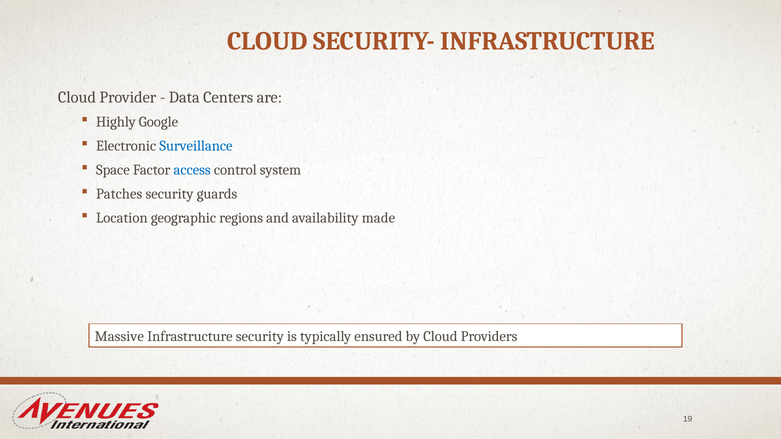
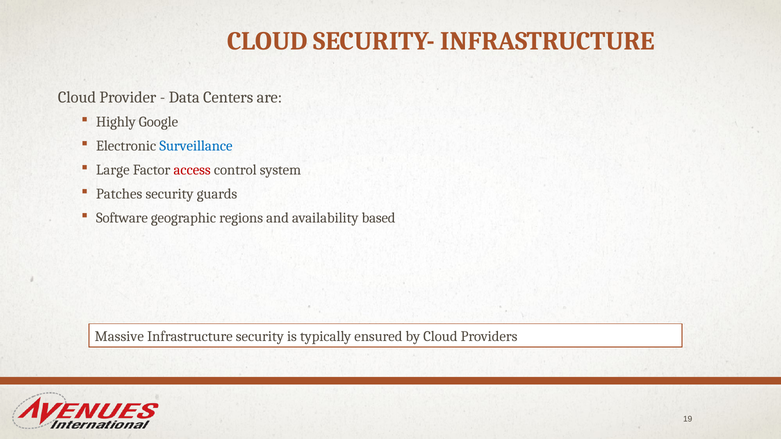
Space: Space -> Large
access colour: blue -> red
Location: Location -> Software
made: made -> based
